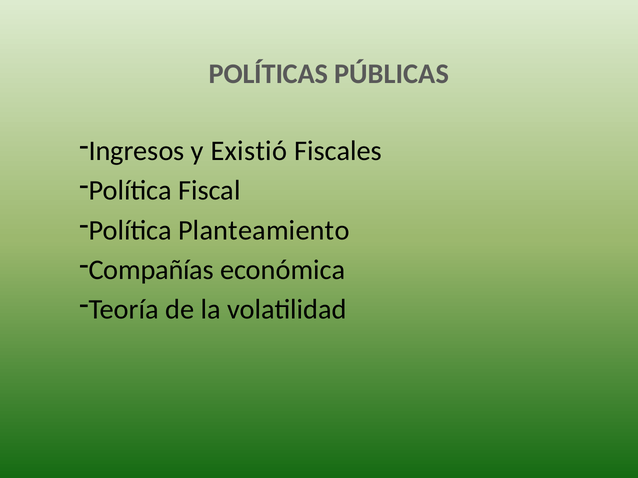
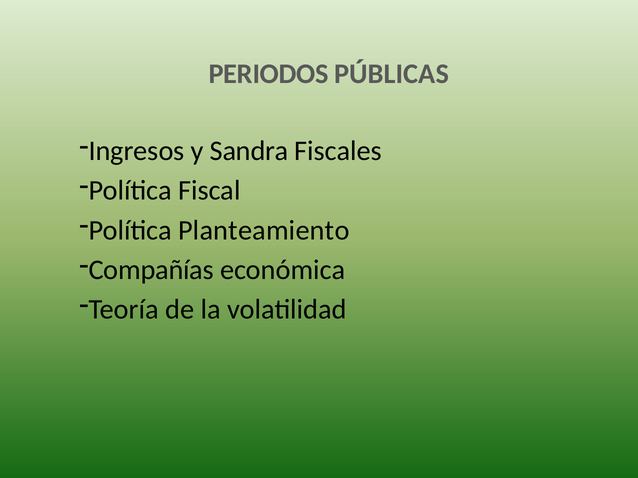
POLÍTICAS: POLÍTICAS -> PERIODOS
Existió: Existió -> Sandra
